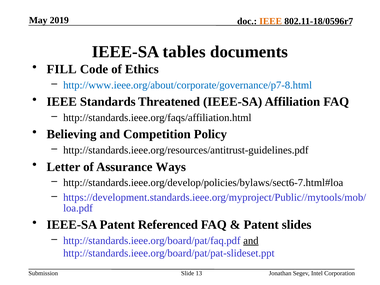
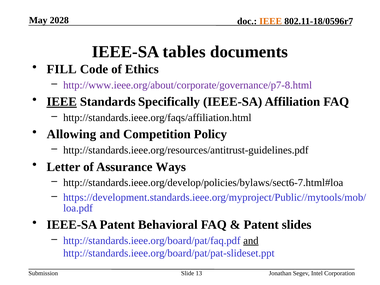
2019: 2019 -> 2028
http://www.ieee.org/about/corporate/governance/p7-8.html colour: blue -> purple
IEEE at (62, 102) underline: none -> present
Threatened: Threatened -> Specifically
Believing: Believing -> Allowing
Referenced: Referenced -> Behavioral
